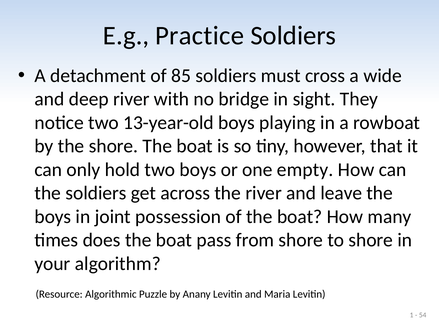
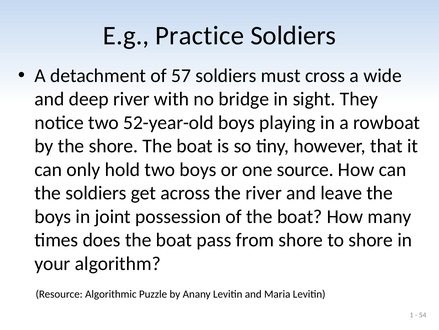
85: 85 -> 57
13-year-old: 13-year-old -> 52-year-old
empty: empty -> source
